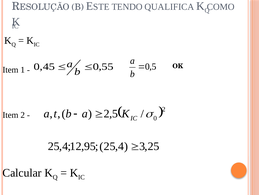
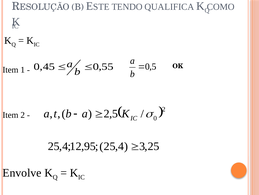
Calcular: Calcular -> Envolve
